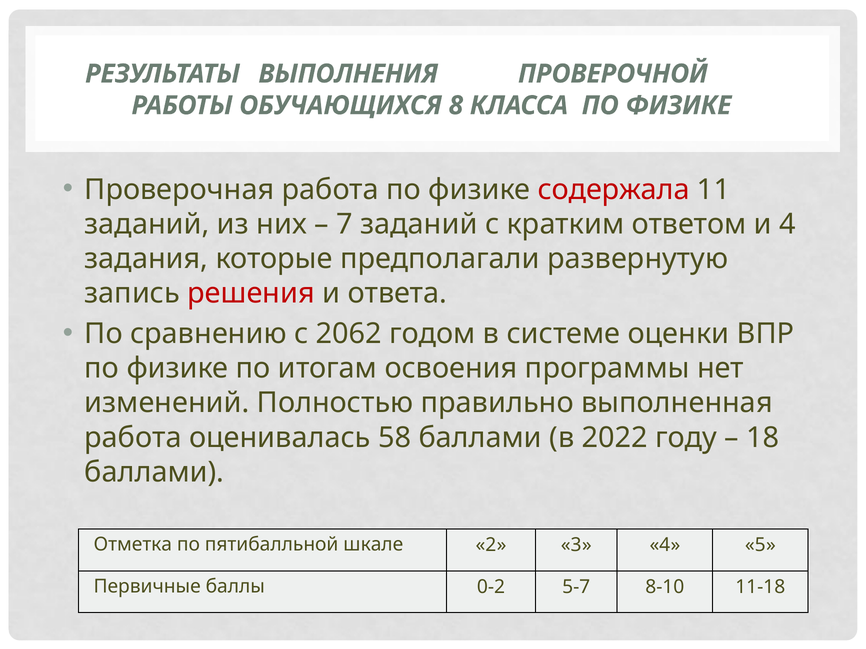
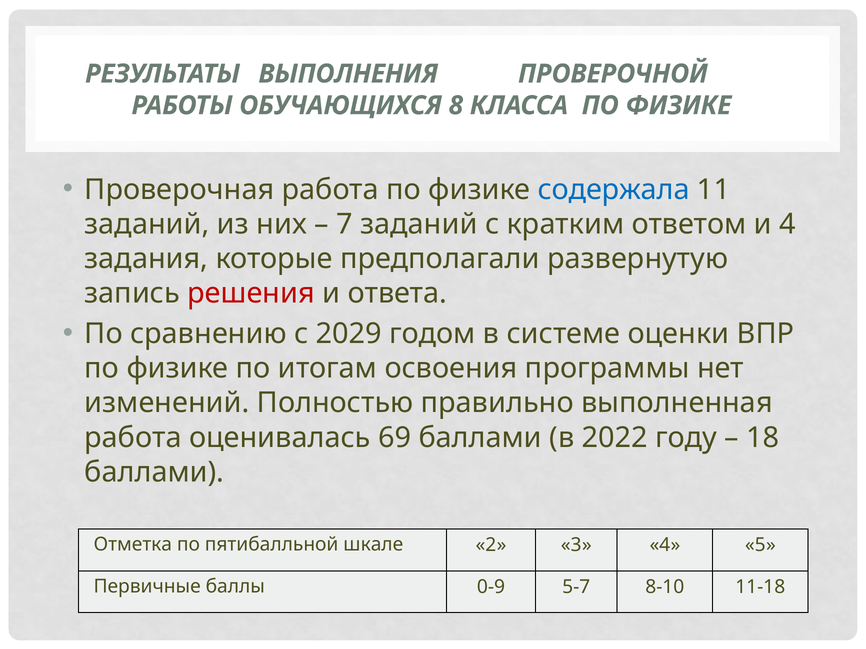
содержала colour: red -> blue
2062: 2062 -> 2029
58: 58 -> 69
0-2: 0-2 -> 0-9
